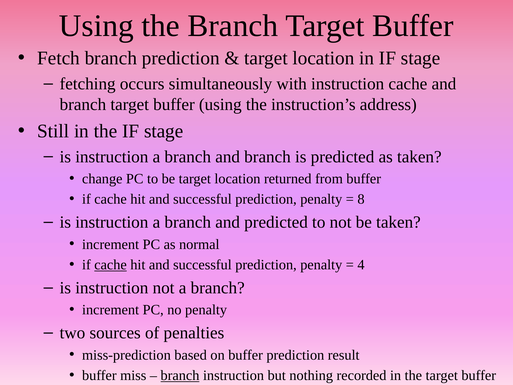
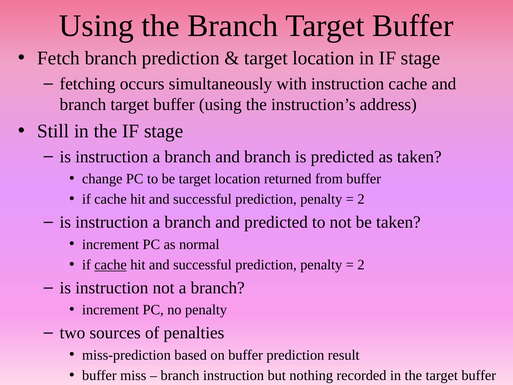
8 at (361, 199): 8 -> 2
4 at (361, 265): 4 -> 2
branch at (180, 375) underline: present -> none
